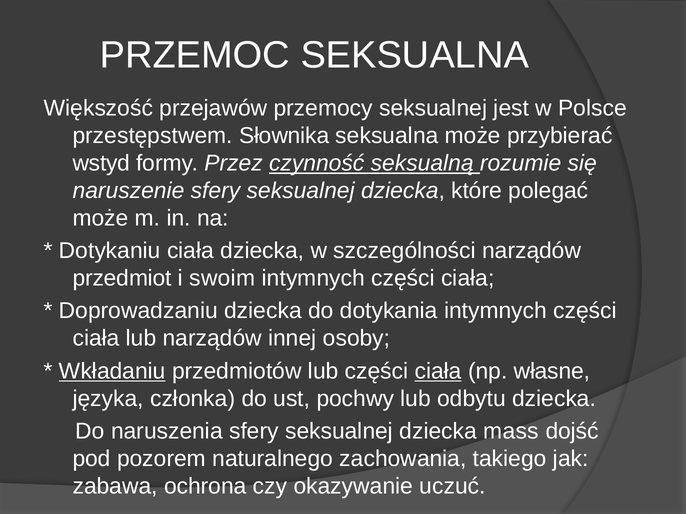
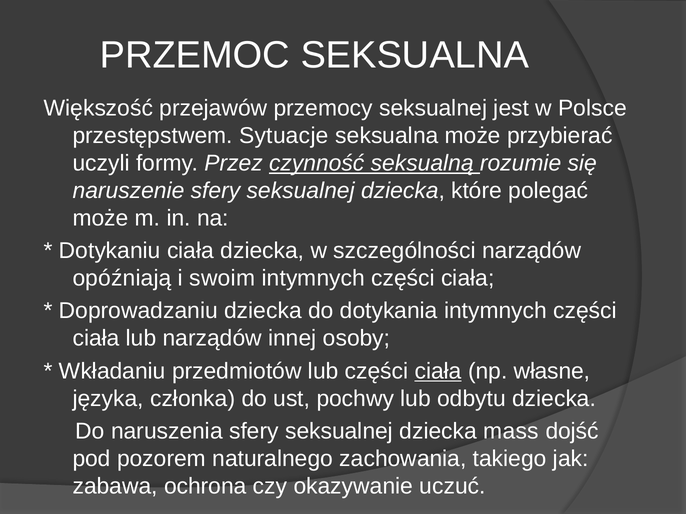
Słownika: Słownika -> Sytuacje
wstyd: wstyd -> uczyli
przedmiot: przedmiot -> opóźniają
Wkładaniu underline: present -> none
